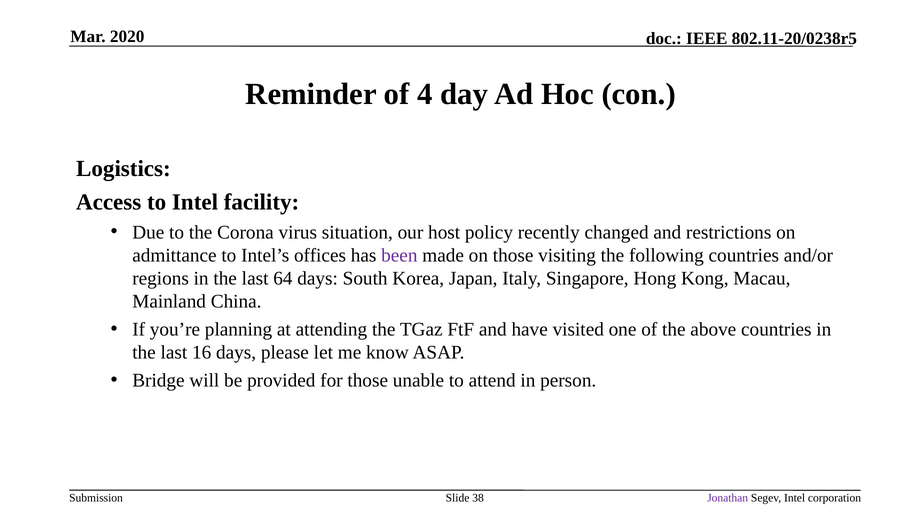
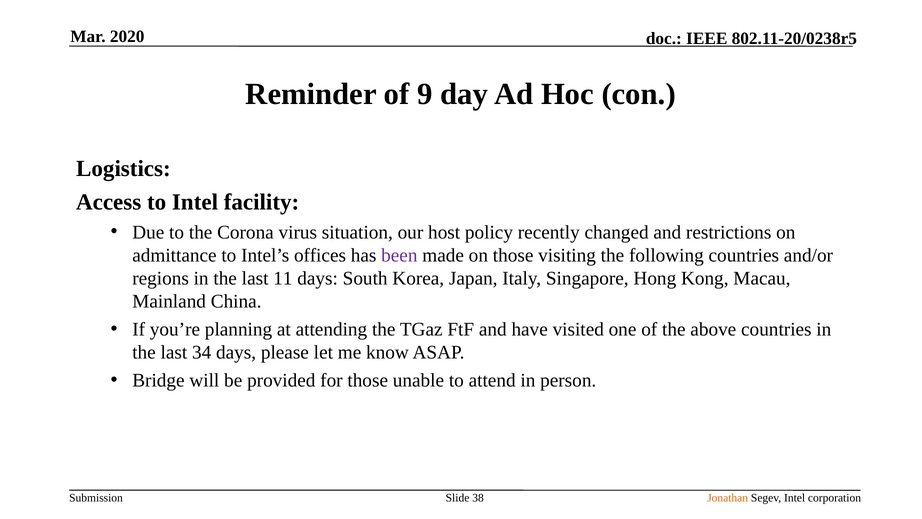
4: 4 -> 9
64: 64 -> 11
16: 16 -> 34
Jonathan colour: purple -> orange
